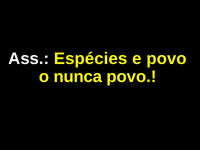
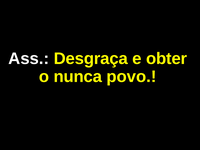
Espécies: Espécies -> Desgraça
e povo: povo -> obter
